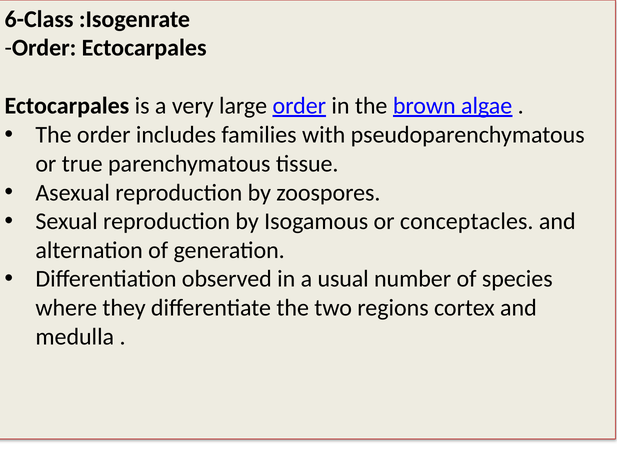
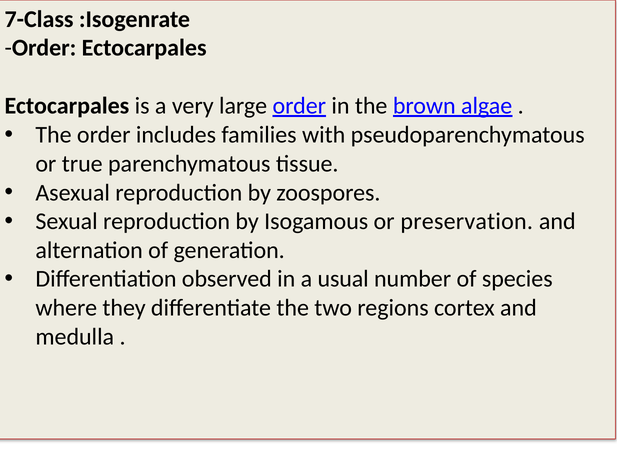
6-Class: 6-Class -> 7-Class
conceptacles: conceptacles -> preservation
